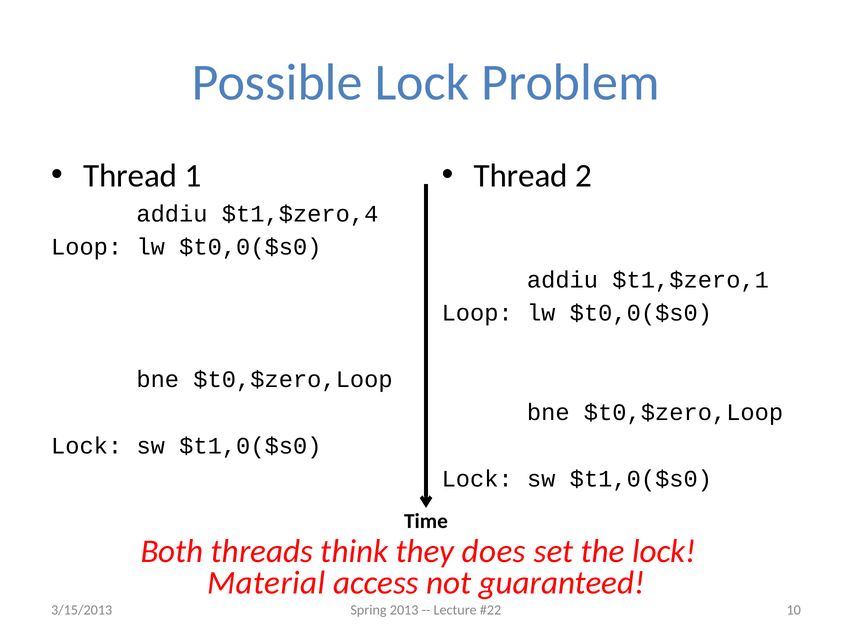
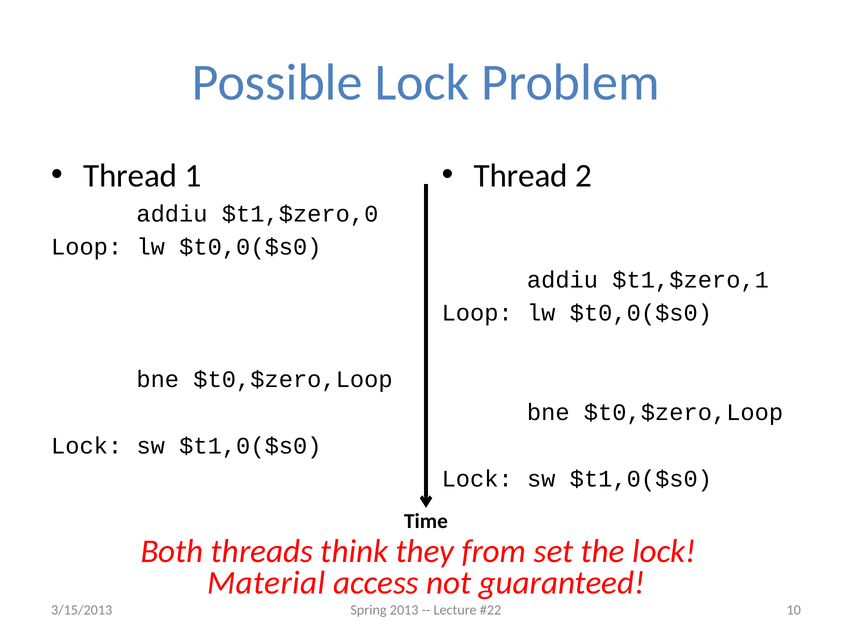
$t1,$zero,4: $t1,$zero,4 -> $t1,$zero,0
does: does -> from
